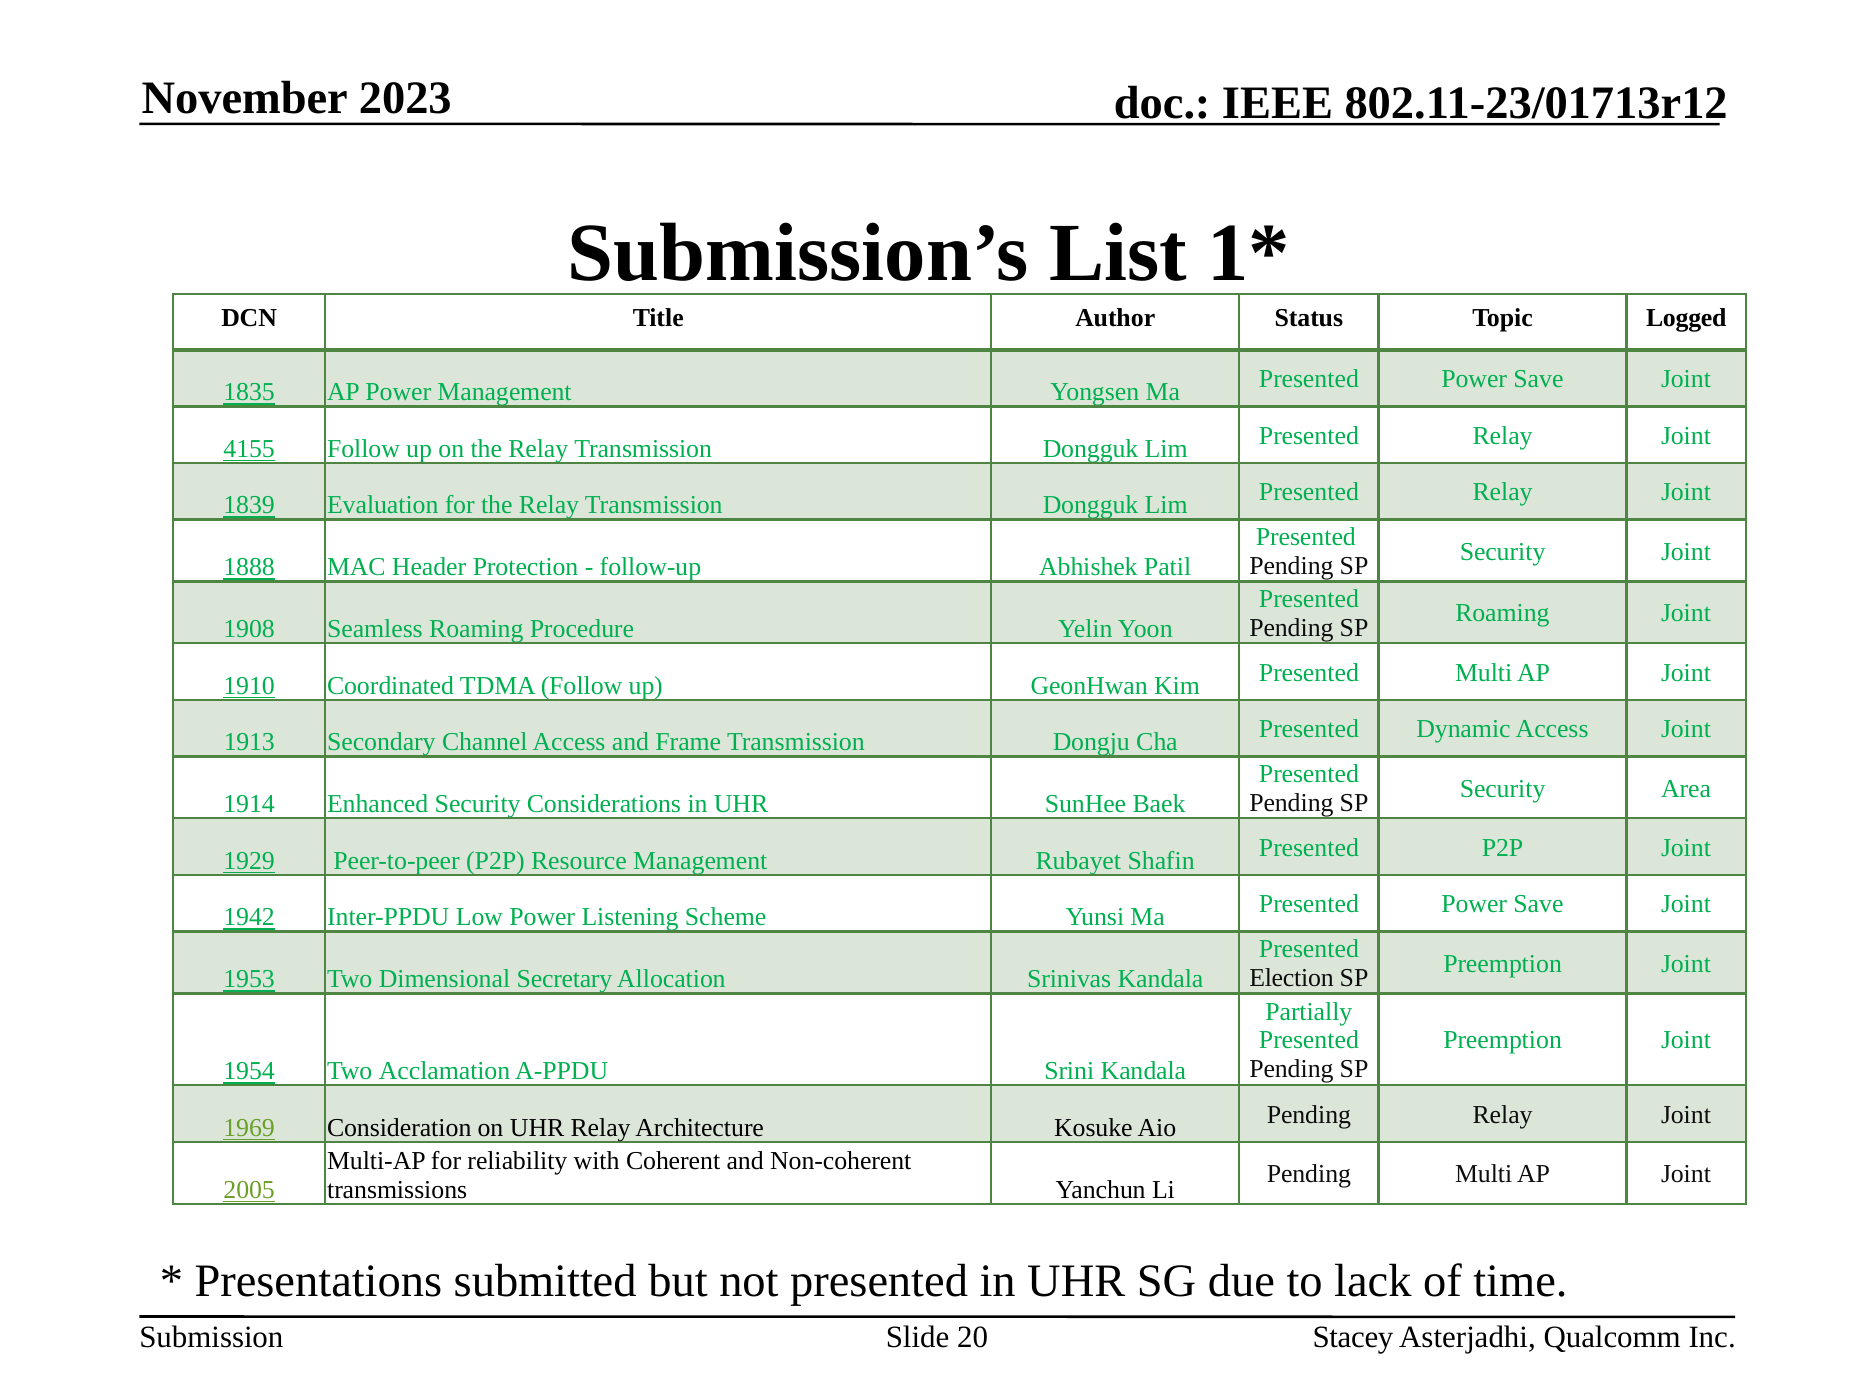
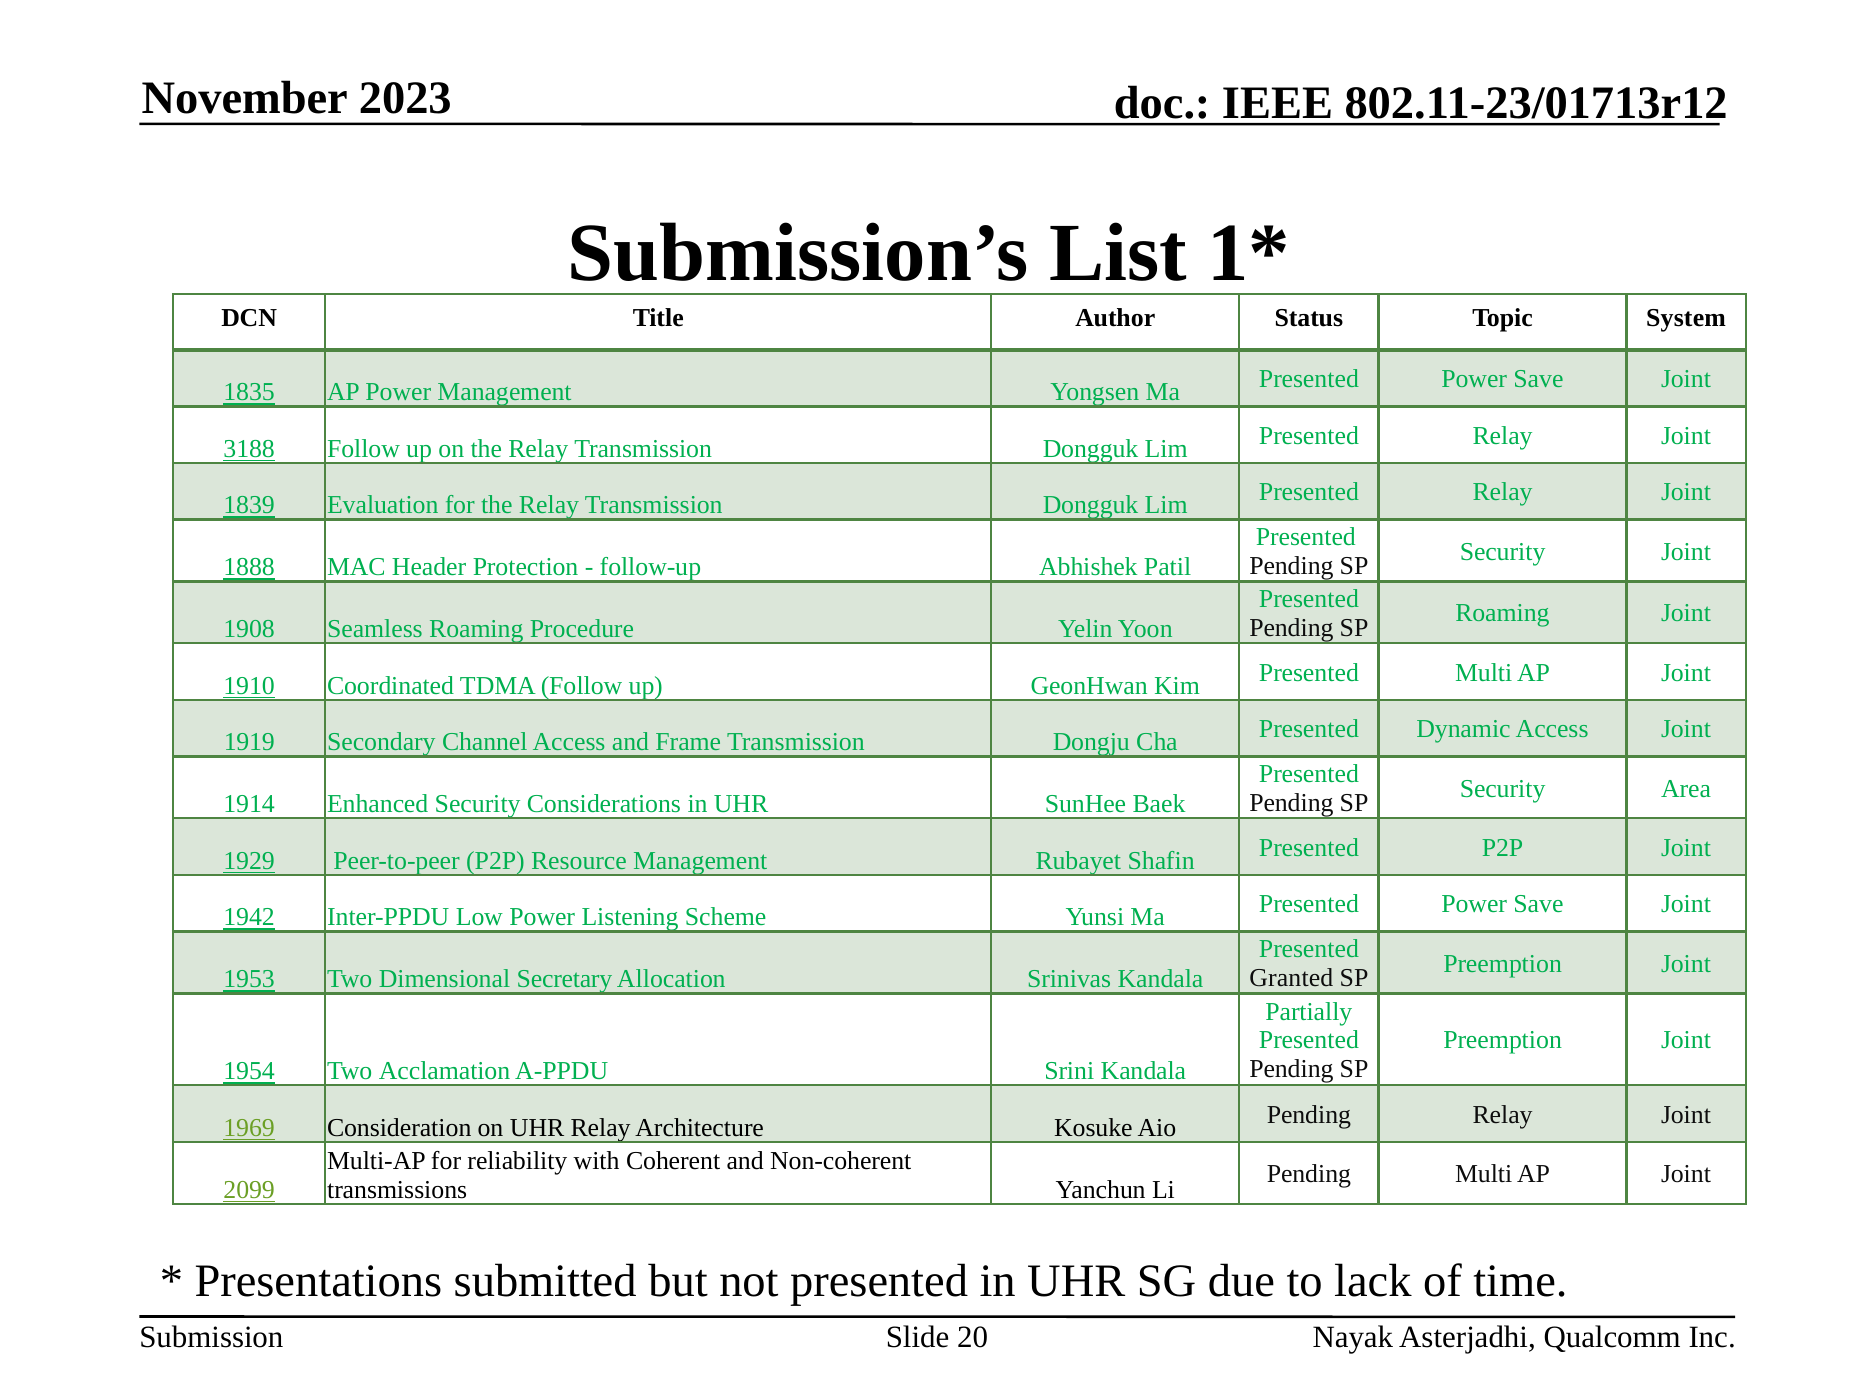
Logged: Logged -> System
4155: 4155 -> 3188
1913: 1913 -> 1919
Election: Election -> Granted
2005: 2005 -> 2099
Stacey: Stacey -> Nayak
